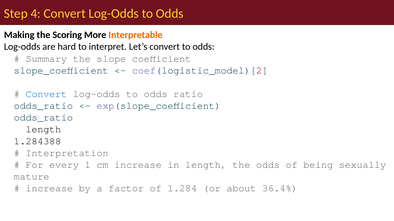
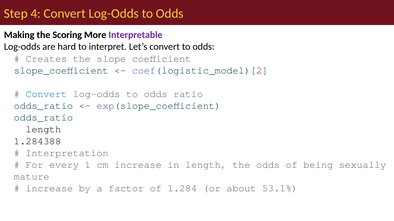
Interpretable colour: orange -> purple
Summary: Summary -> Creates
36.4%: 36.4% -> 53.1%
